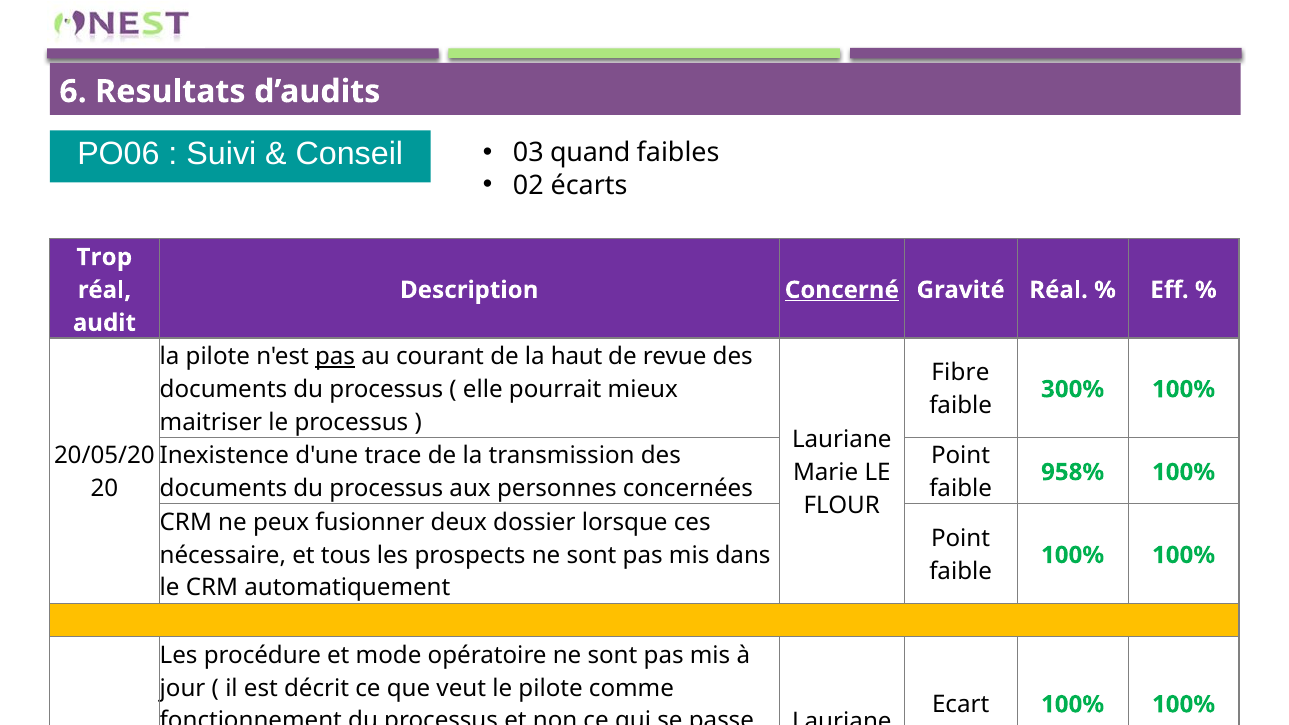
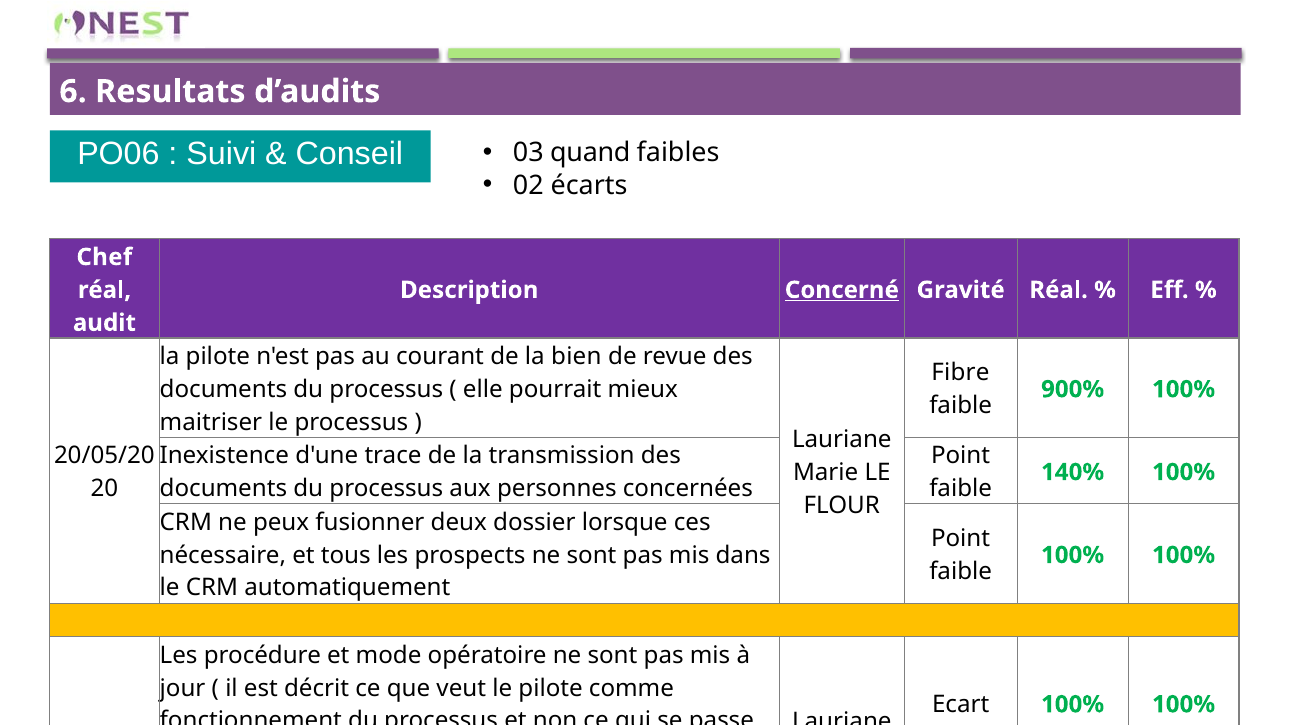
Trop: Trop -> Chef
pas at (335, 356) underline: present -> none
haut: haut -> bien
300%: 300% -> 900%
958%: 958% -> 140%
